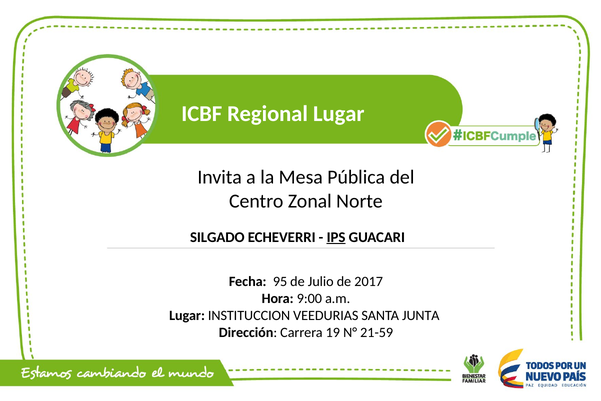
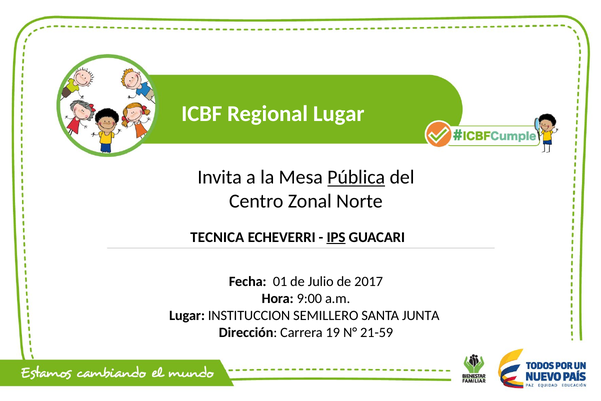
Pública underline: none -> present
SILGADO: SILGADO -> TECNICA
95: 95 -> 01
VEEDURIAS: VEEDURIAS -> SEMILLERO
